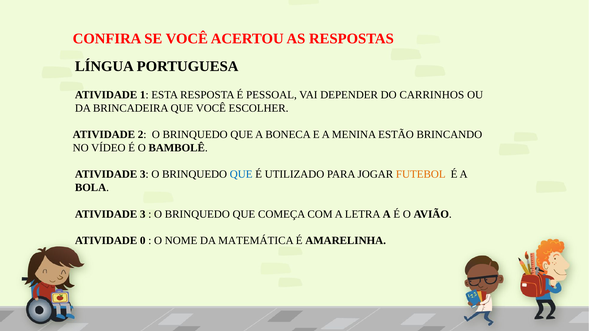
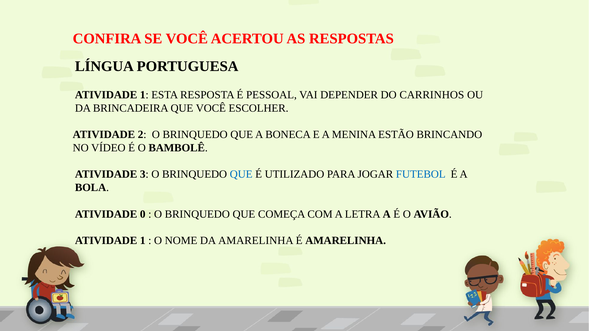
FUTEBOL colour: orange -> blue
3 at (143, 214): 3 -> 0
0 at (143, 241): 0 -> 1
DA MATEMÁTICA: MATEMÁTICA -> AMARELINHA
